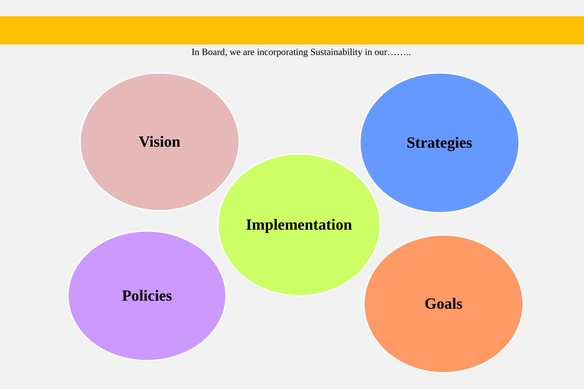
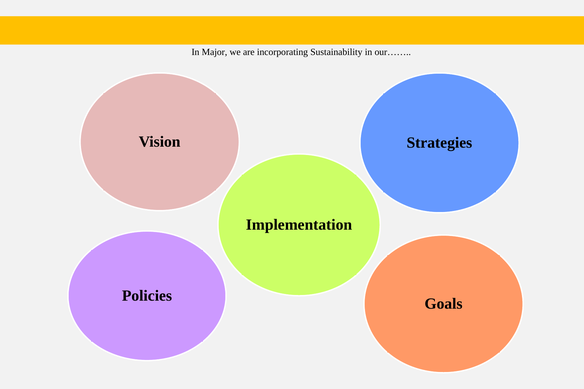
Board: Board -> Major
